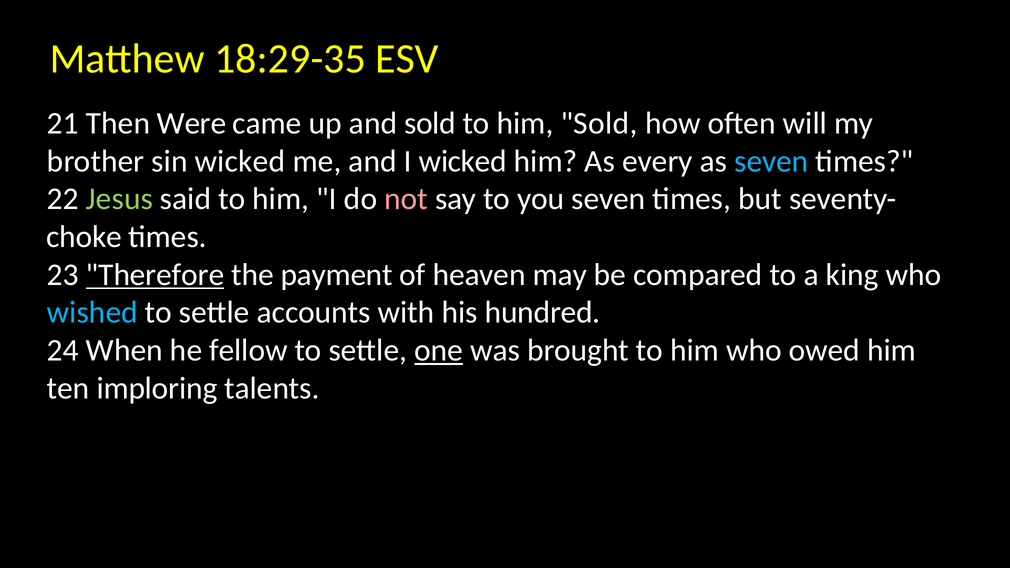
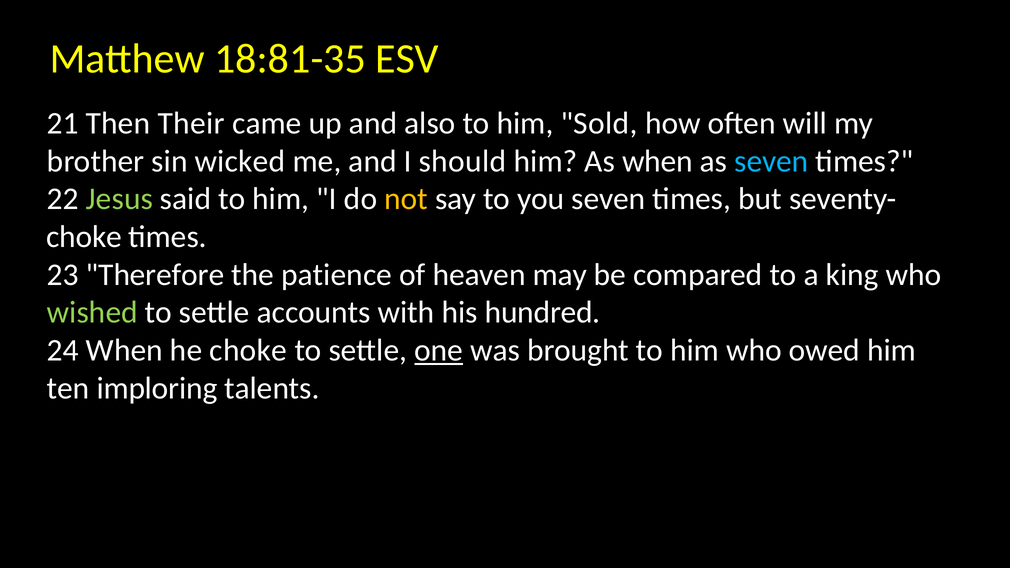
18:29-35: 18:29-35 -> 18:81-35
Were: Were -> Their
and sold: sold -> also
I wicked: wicked -> should
As every: every -> when
not colour: pink -> yellow
Therefore underline: present -> none
payment: payment -> patience
wished colour: light blue -> light green
he fellow: fellow -> choke
